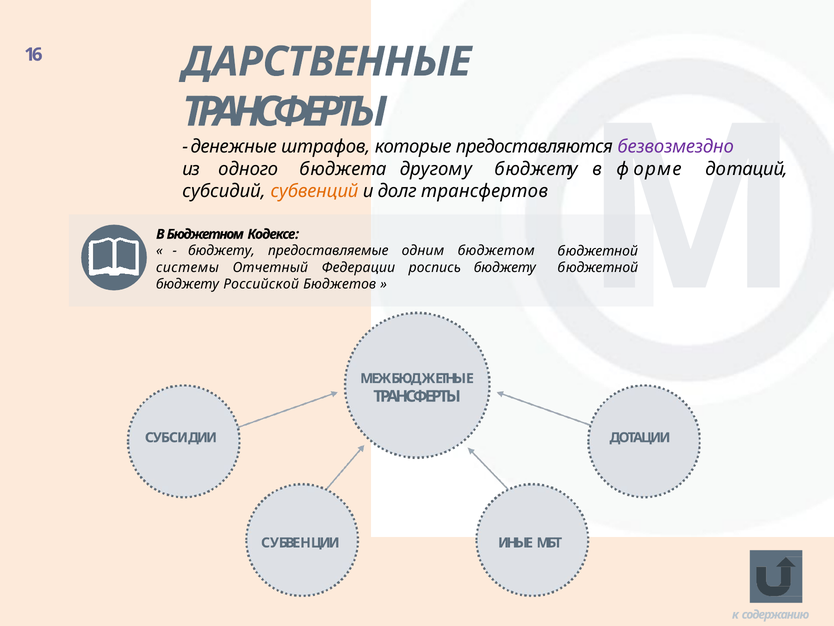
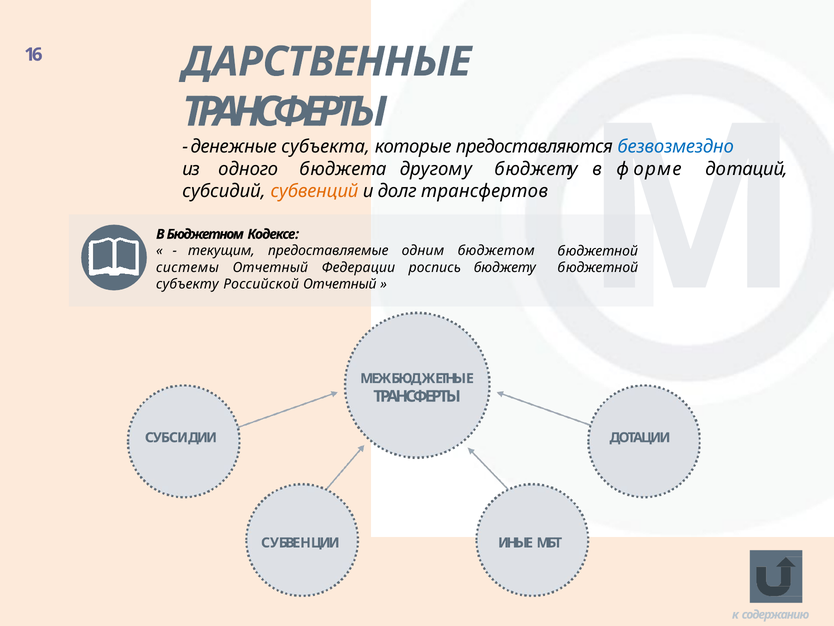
штрафов: штрафов -> субъекта
безвозмездно colour: purple -> blue
бюджету at (221, 251): бюджету -> текущим
бюджету at (188, 284): бюджету -> субъекту
Российской Бюджетов: Бюджетов -> Отчетный
